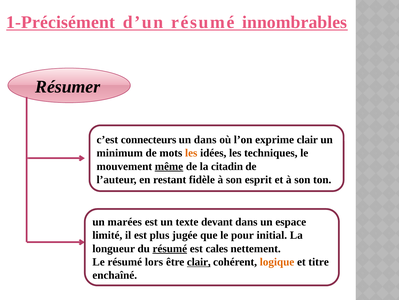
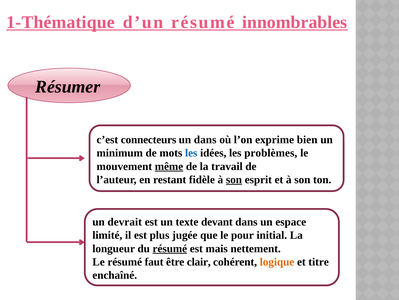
1-Précisément: 1-Précisément -> 1-Thématique
exprime clair: clair -> bien
les at (191, 153) colour: orange -> blue
techniques: techniques -> problèmes
citadin: citadin -> travail
son at (234, 179) underline: none -> present
marées: marées -> devrait
cales: cales -> mais
lors: lors -> faut
clair at (199, 261) underline: present -> none
